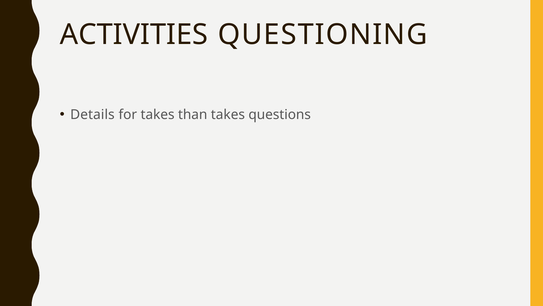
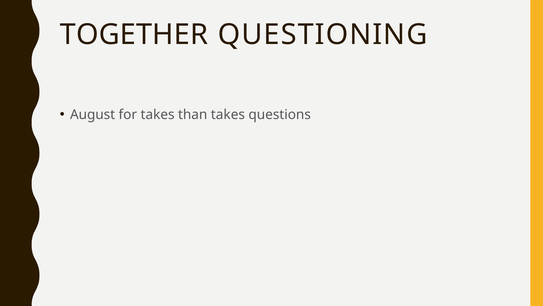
ACTIVITIES: ACTIVITIES -> TOGETHER
Details: Details -> August
